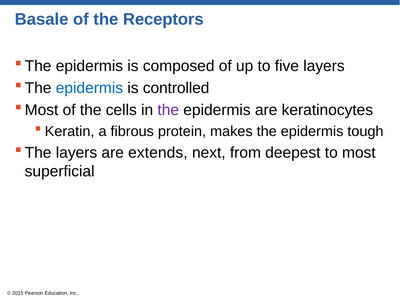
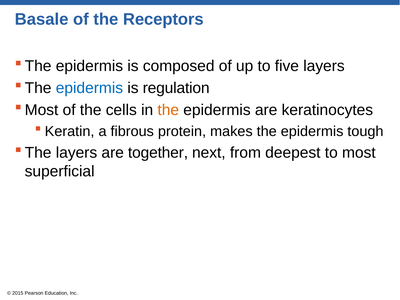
controlled: controlled -> regulation
the at (168, 110) colour: purple -> orange
extends: extends -> together
